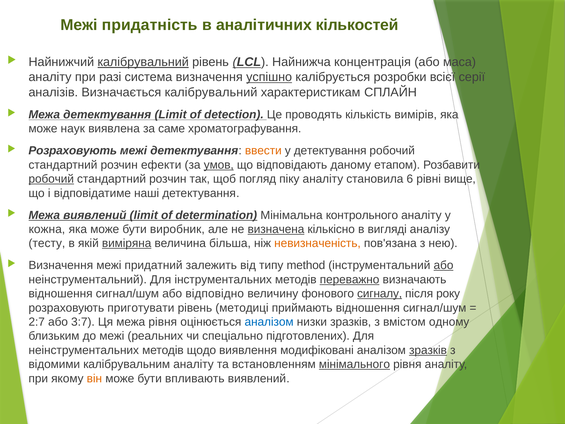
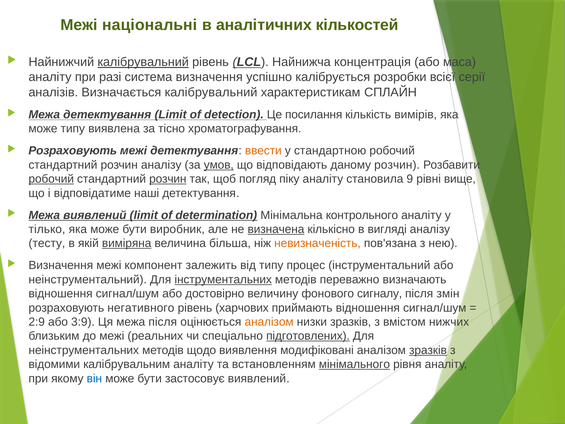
придатність: придатність -> національні
успішно underline: present -> none
проводять: проводять -> посилання
може наук: наук -> типу
саме: саме -> тісно
у детектування: детектування -> стандартною
розчин ефекти: ефекти -> аналізу
даному етапом: етапом -> розчин
розчин at (168, 179) underline: none -> present
6: 6 -> 9
кожна: кожна -> тілько
придатний: придатний -> компонент
method: method -> процес
або at (444, 265) underline: present -> none
інструментальних underline: none -> present
переважно underline: present -> none
відповідно: відповідно -> достовірно
сигналу underline: present -> none
року: року -> змін
приготувати: приготувати -> негативного
методиці: методиці -> харчових
2:7: 2:7 -> 2:9
3:7: 3:7 -> 3:9
межа рівня: рівня -> після
аналізом at (269, 322) colour: blue -> orange
одному: одному -> нижчих
підготовлених underline: none -> present
він colour: orange -> blue
впливають: впливають -> застосовує
